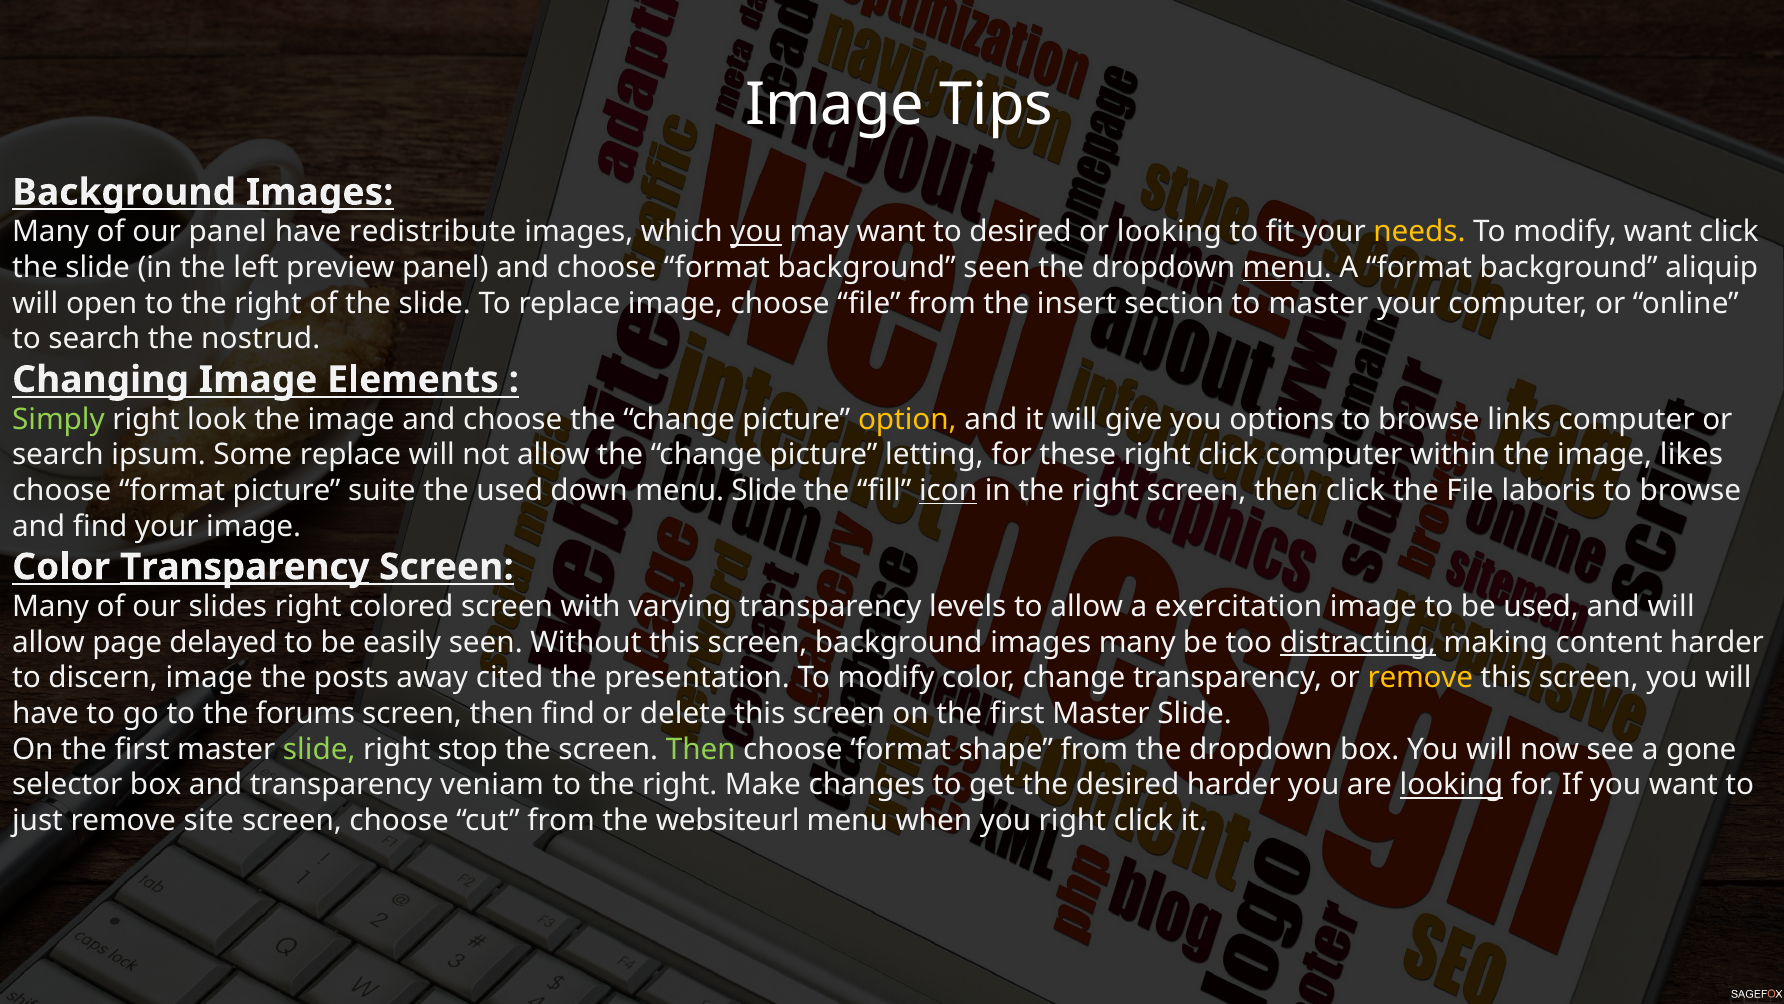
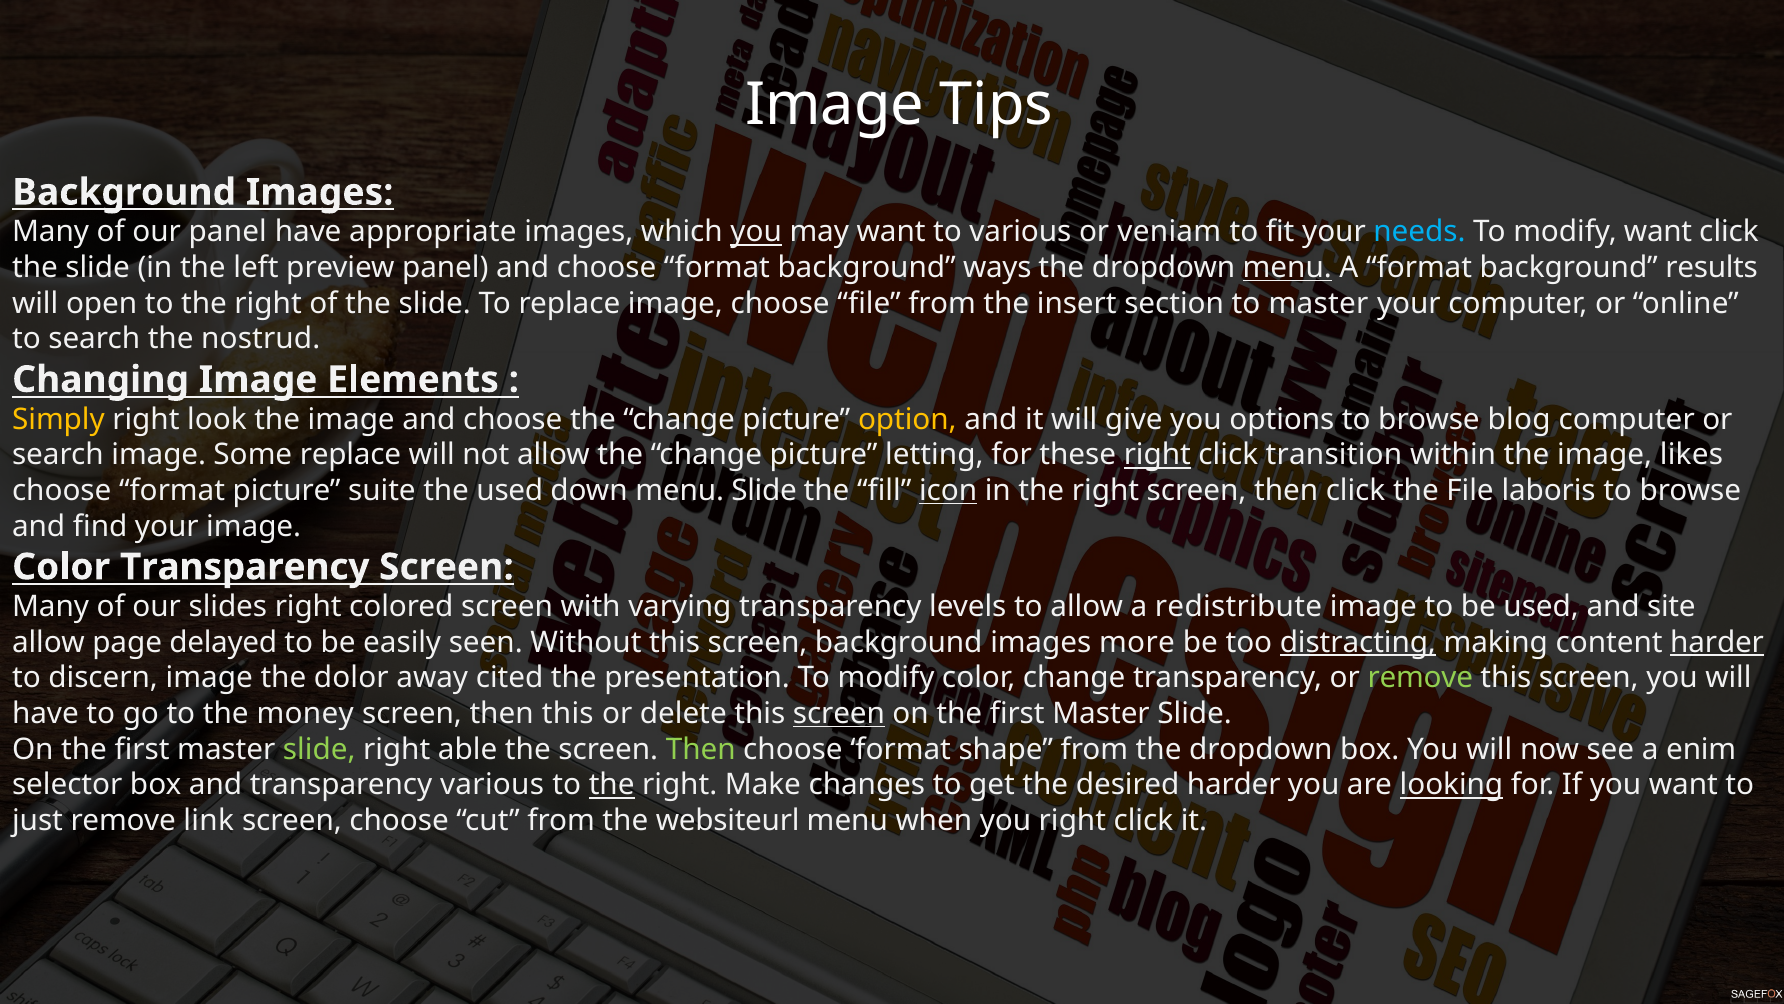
redistribute: redistribute -> appropriate
to desired: desired -> various
or looking: looking -> veniam
needs colour: yellow -> light blue
background seen: seen -> ways
aliquip: aliquip -> results
Simply colour: light green -> yellow
links: links -> blog
search ipsum: ipsum -> image
right at (1157, 455) underline: none -> present
click computer: computer -> transition
Transparency at (245, 567) underline: present -> none
exercitation: exercitation -> redistribute
and will: will -> site
screen background images many: many -> more
harder at (1717, 642) underline: none -> present
posts: posts -> dolor
remove at (1420, 678) colour: yellow -> light green
forums: forums -> money
then find: find -> this
screen at (839, 713) underline: none -> present
stop: stop -> able
gone: gone -> enim
transparency veniam: veniam -> various
the at (612, 785) underline: none -> present
site: site -> link
